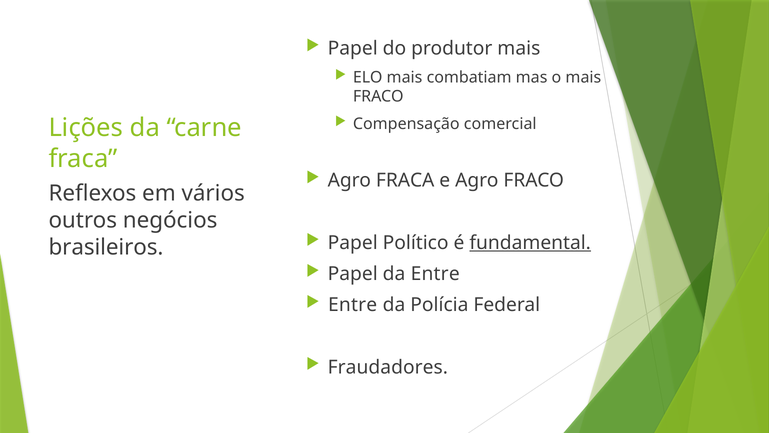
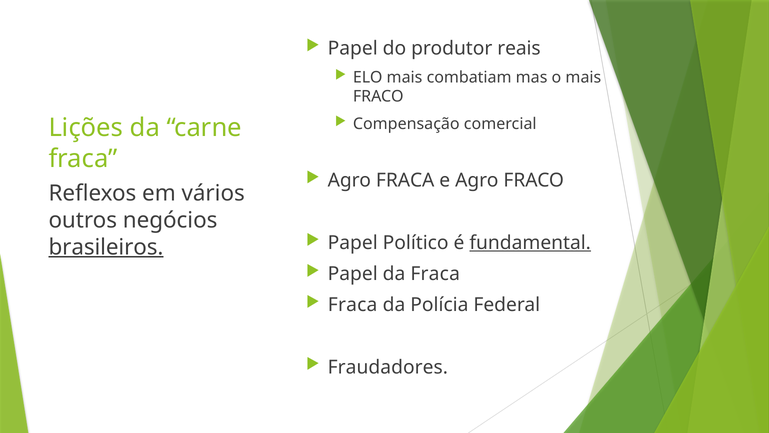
produtor mais: mais -> reais
brasileiros underline: none -> present
da Entre: Entre -> Fraca
Entre at (353, 305): Entre -> Fraca
